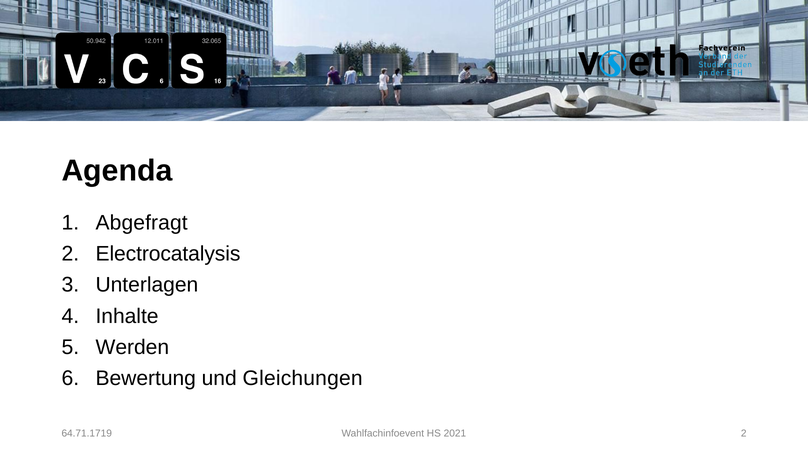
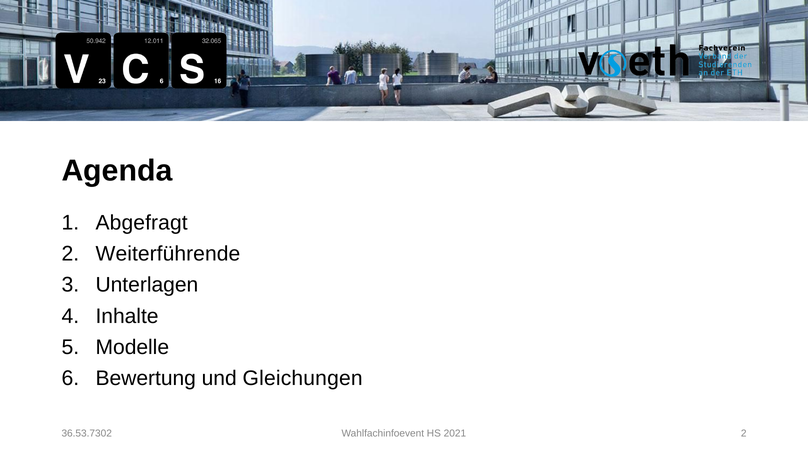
Electrocatalysis: Electrocatalysis -> Weiterführende
Werden: Werden -> Modelle
64.71.1719: 64.71.1719 -> 36.53.7302
